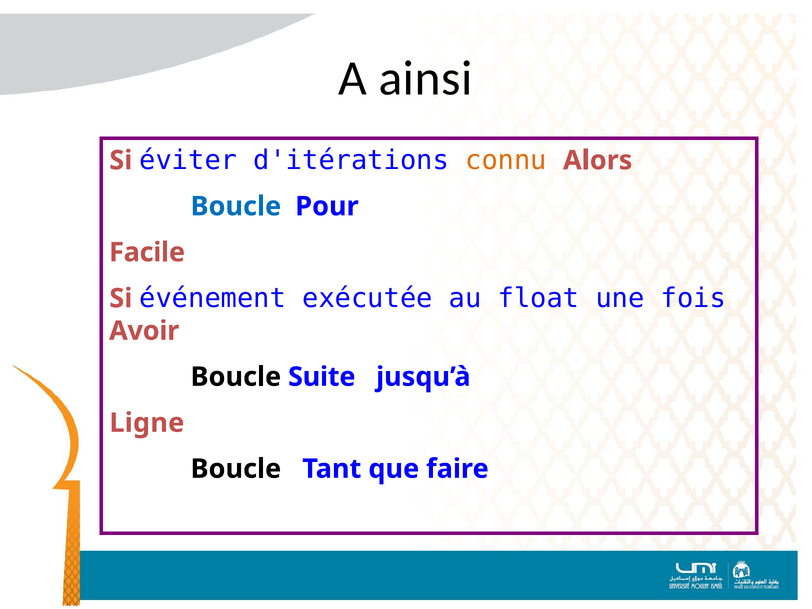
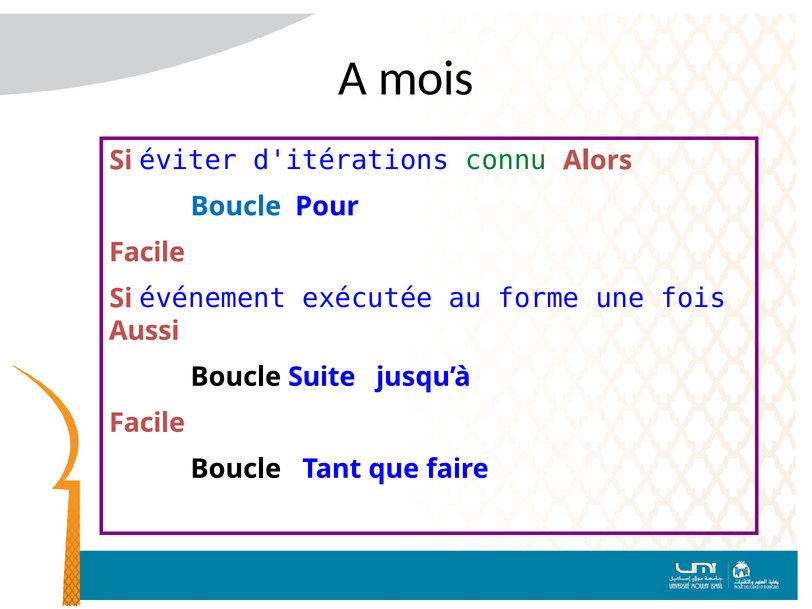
ainsi: ainsi -> mois
connu colour: orange -> green
float: float -> forme
Avoir: Avoir -> Aussi
Ligne at (147, 423): Ligne -> Facile
